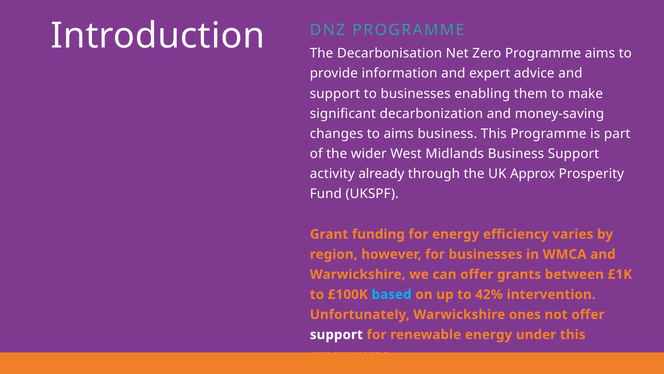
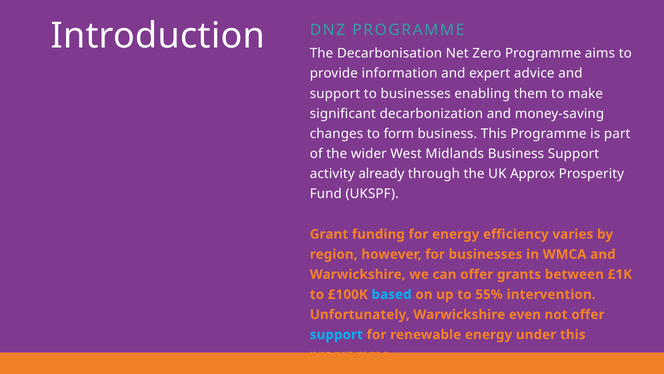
to aims: aims -> form
42%: 42% -> 55%
ones: ones -> even
support at (336, 334) colour: white -> light blue
